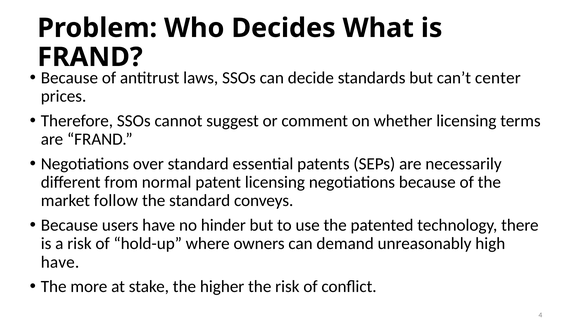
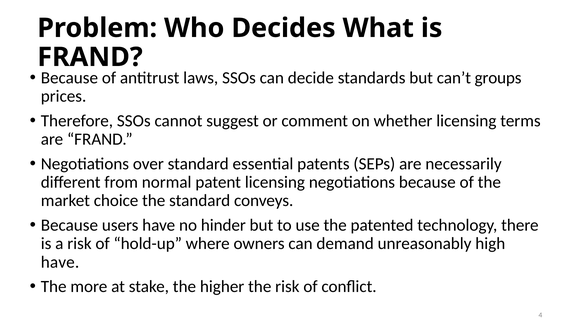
center: center -> groups
follow: follow -> choice
